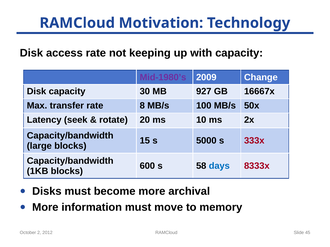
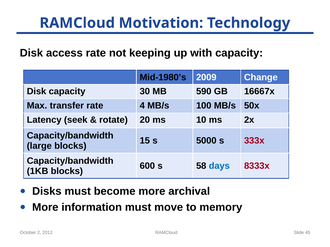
Mid-1980’s colour: purple -> black
927: 927 -> 590
8: 8 -> 4
